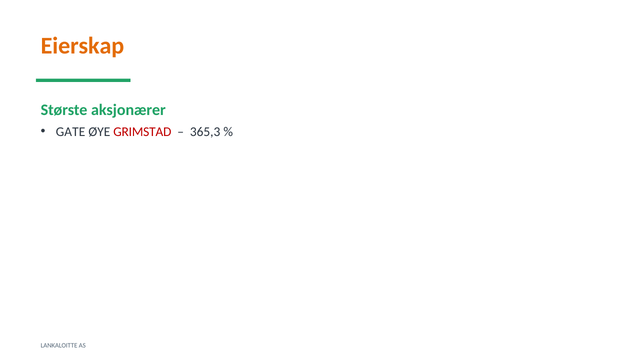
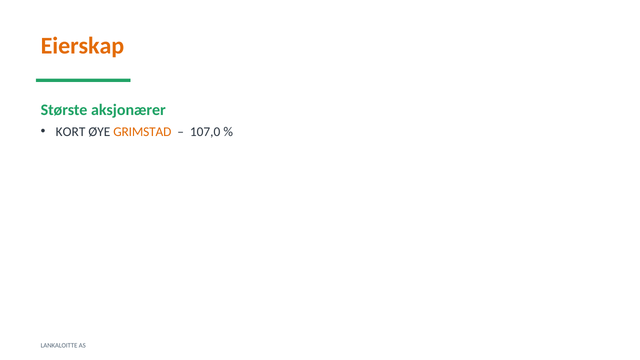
GATE: GATE -> KORT
GRIMSTAD colour: red -> orange
365,3: 365,3 -> 107,0
